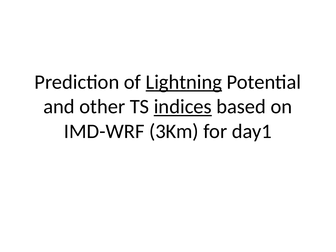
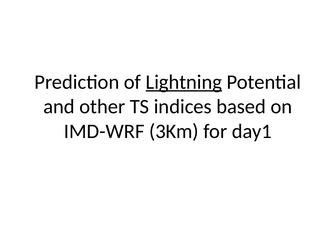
indices underline: present -> none
